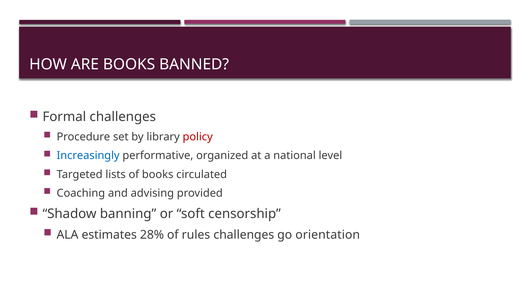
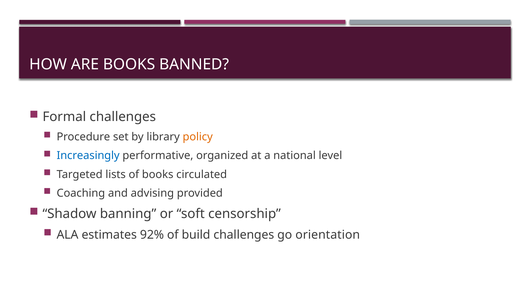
policy colour: red -> orange
28%: 28% -> 92%
rules: rules -> build
